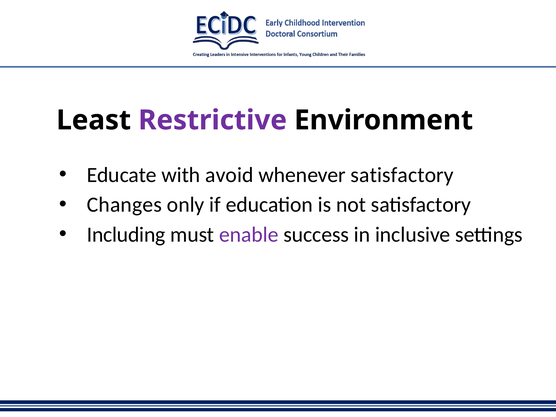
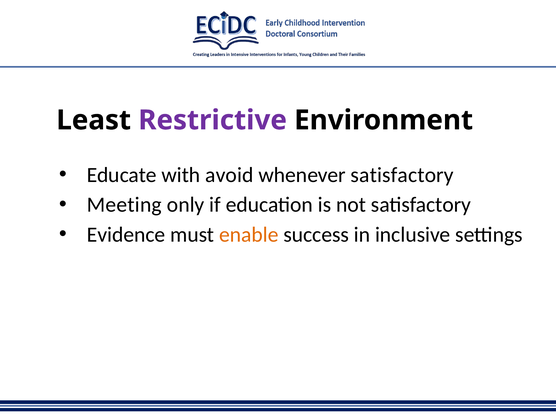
Changes: Changes -> Meeting
Including: Including -> Evidence
enable colour: purple -> orange
